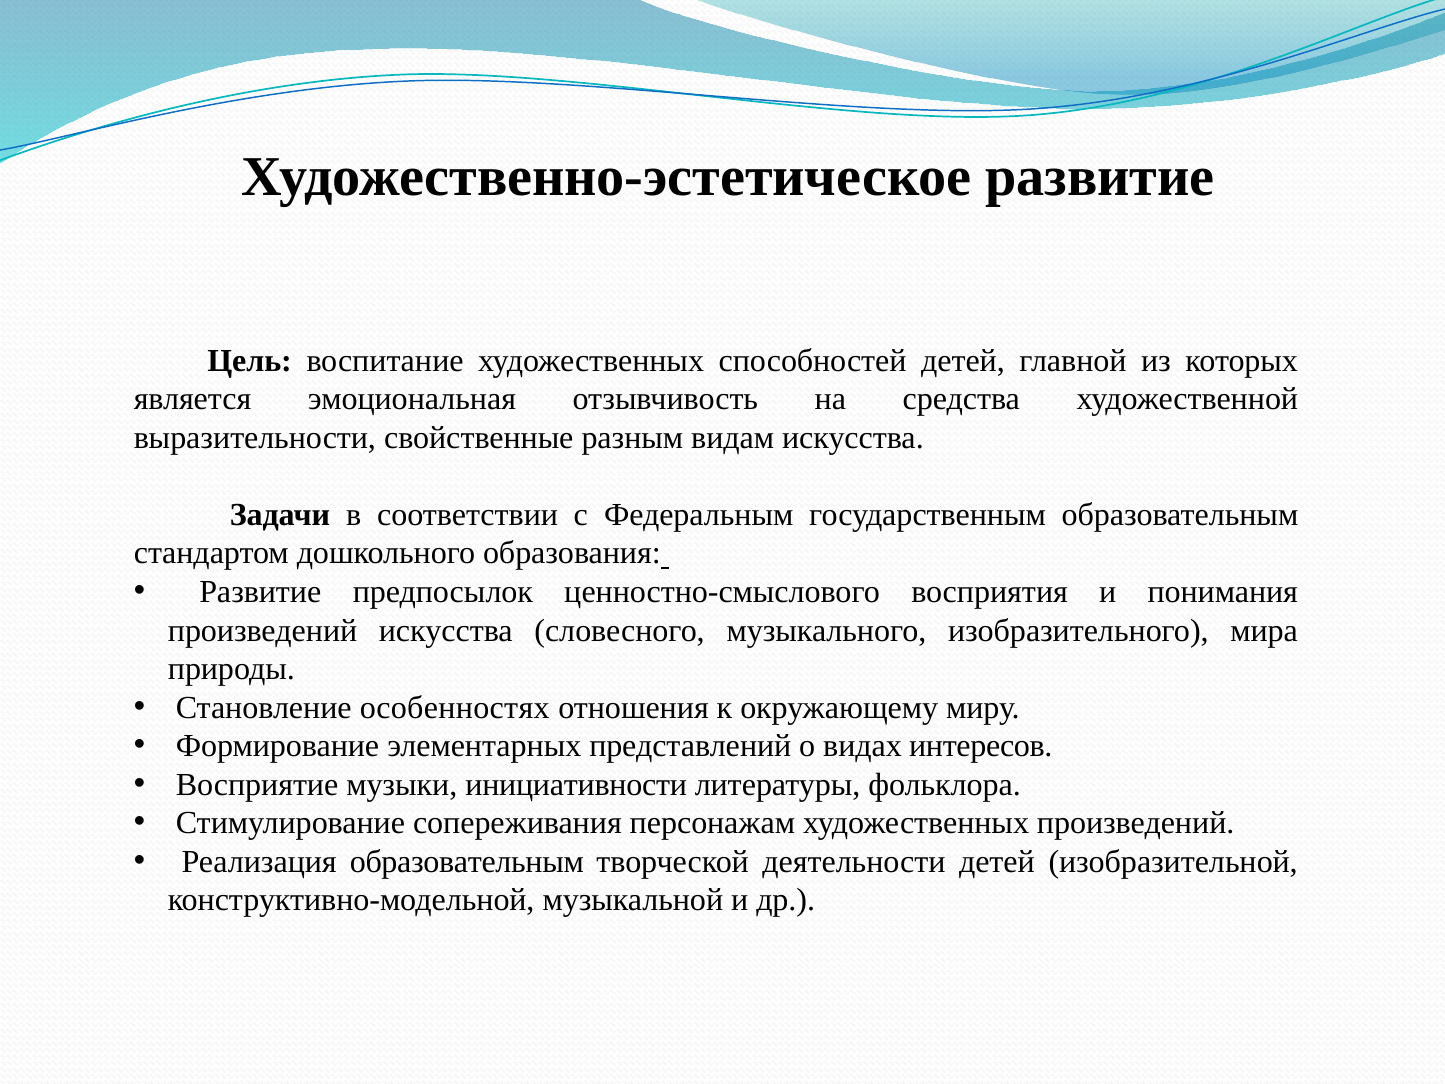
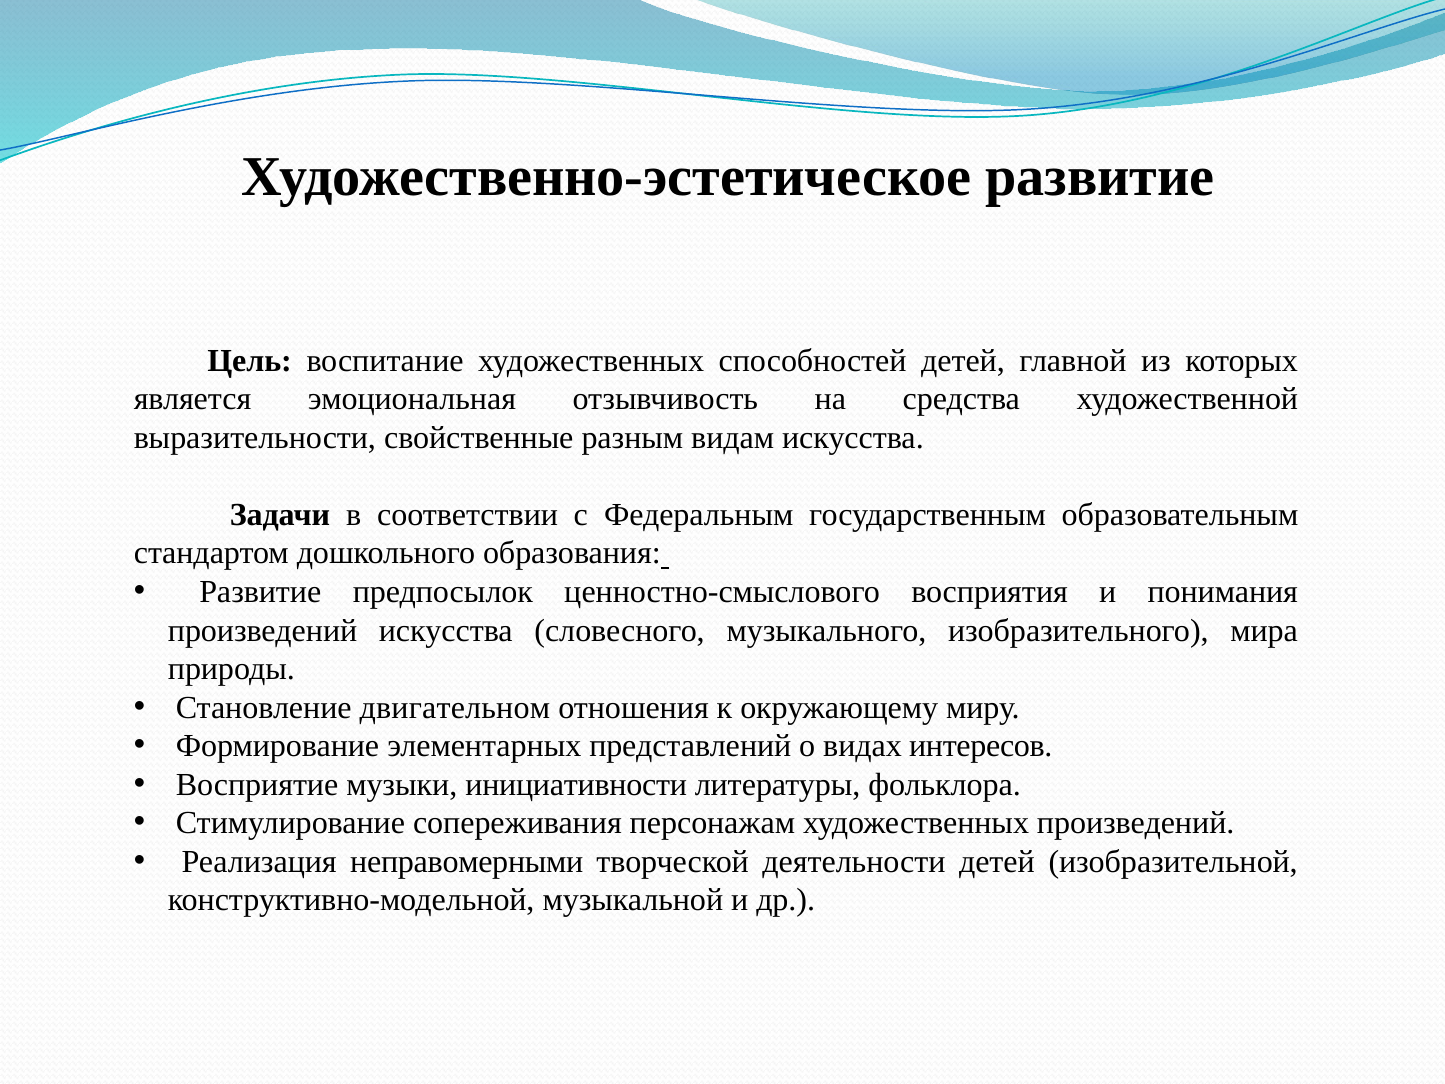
особенностях: особенностях -> двигательном
Реализация образовательным: образовательным -> неправомерными
